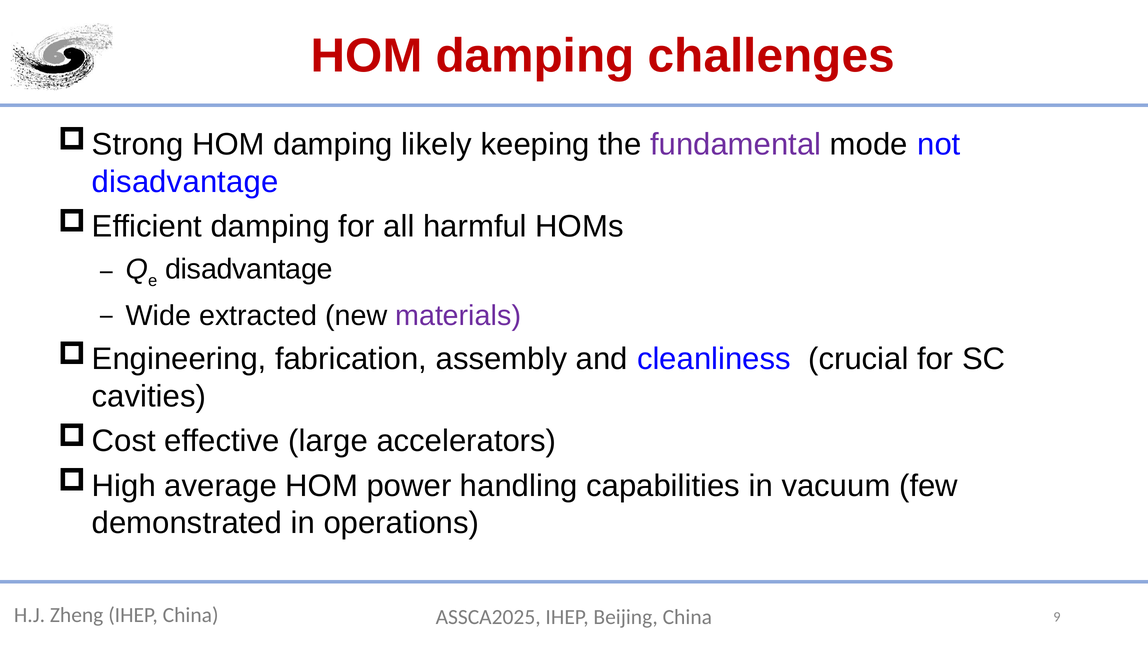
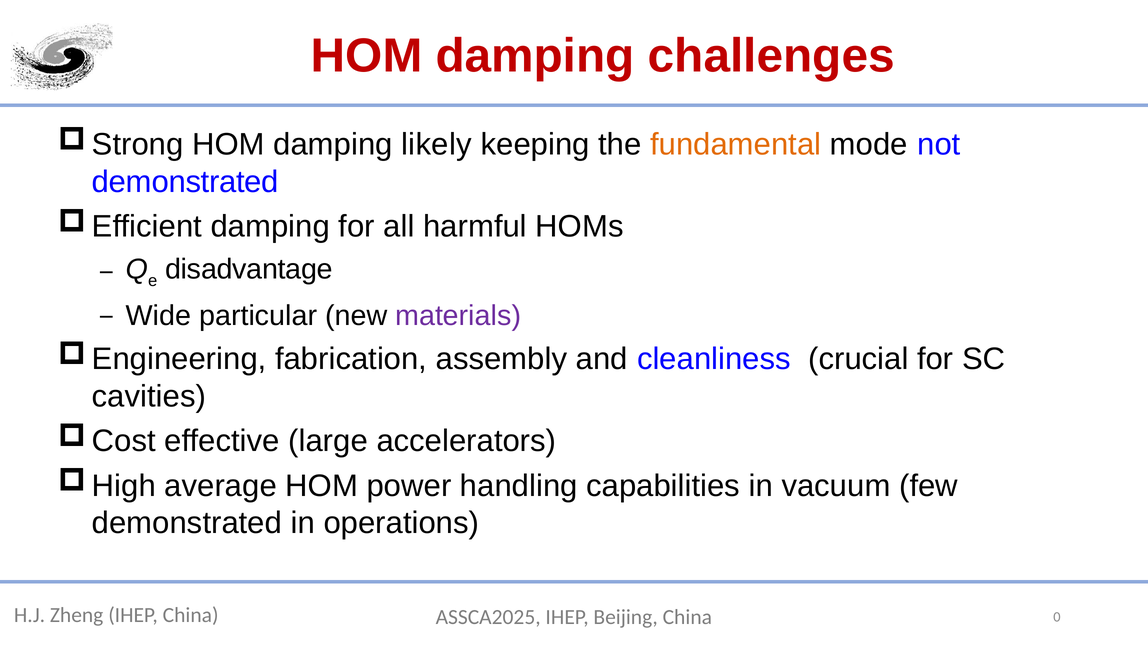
fundamental colour: purple -> orange
disadvantage at (185, 182): disadvantage -> demonstrated
extracted: extracted -> particular
9: 9 -> 0
